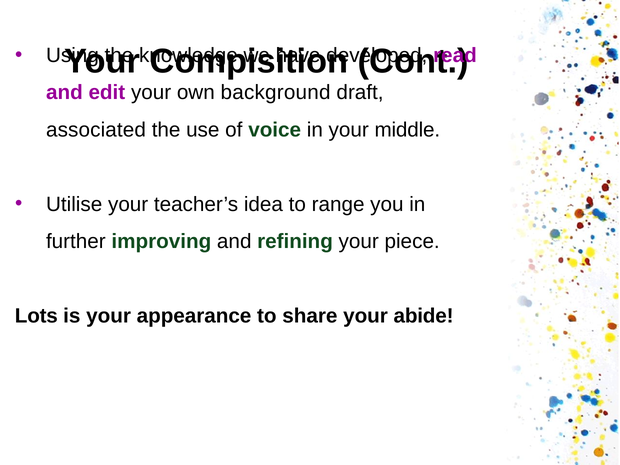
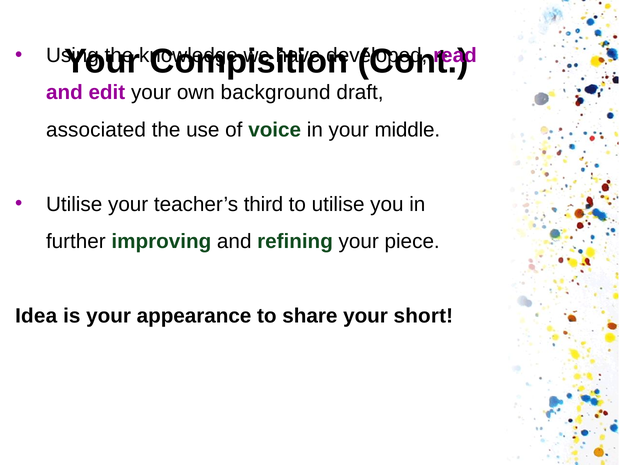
idea: idea -> third
to range: range -> utilise
Lots: Lots -> Idea
abide: abide -> short
